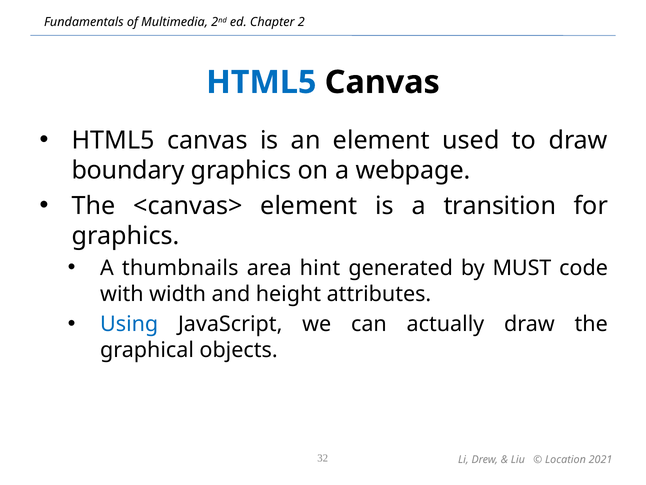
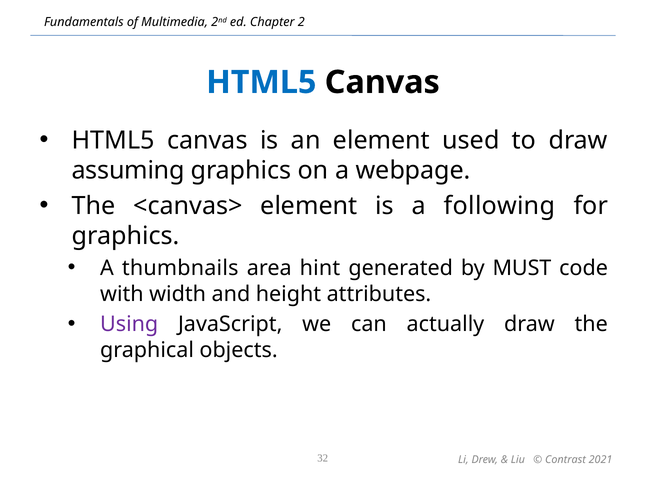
boundary: boundary -> assuming
transition: transition -> following
Using colour: blue -> purple
Location: Location -> Contrast
